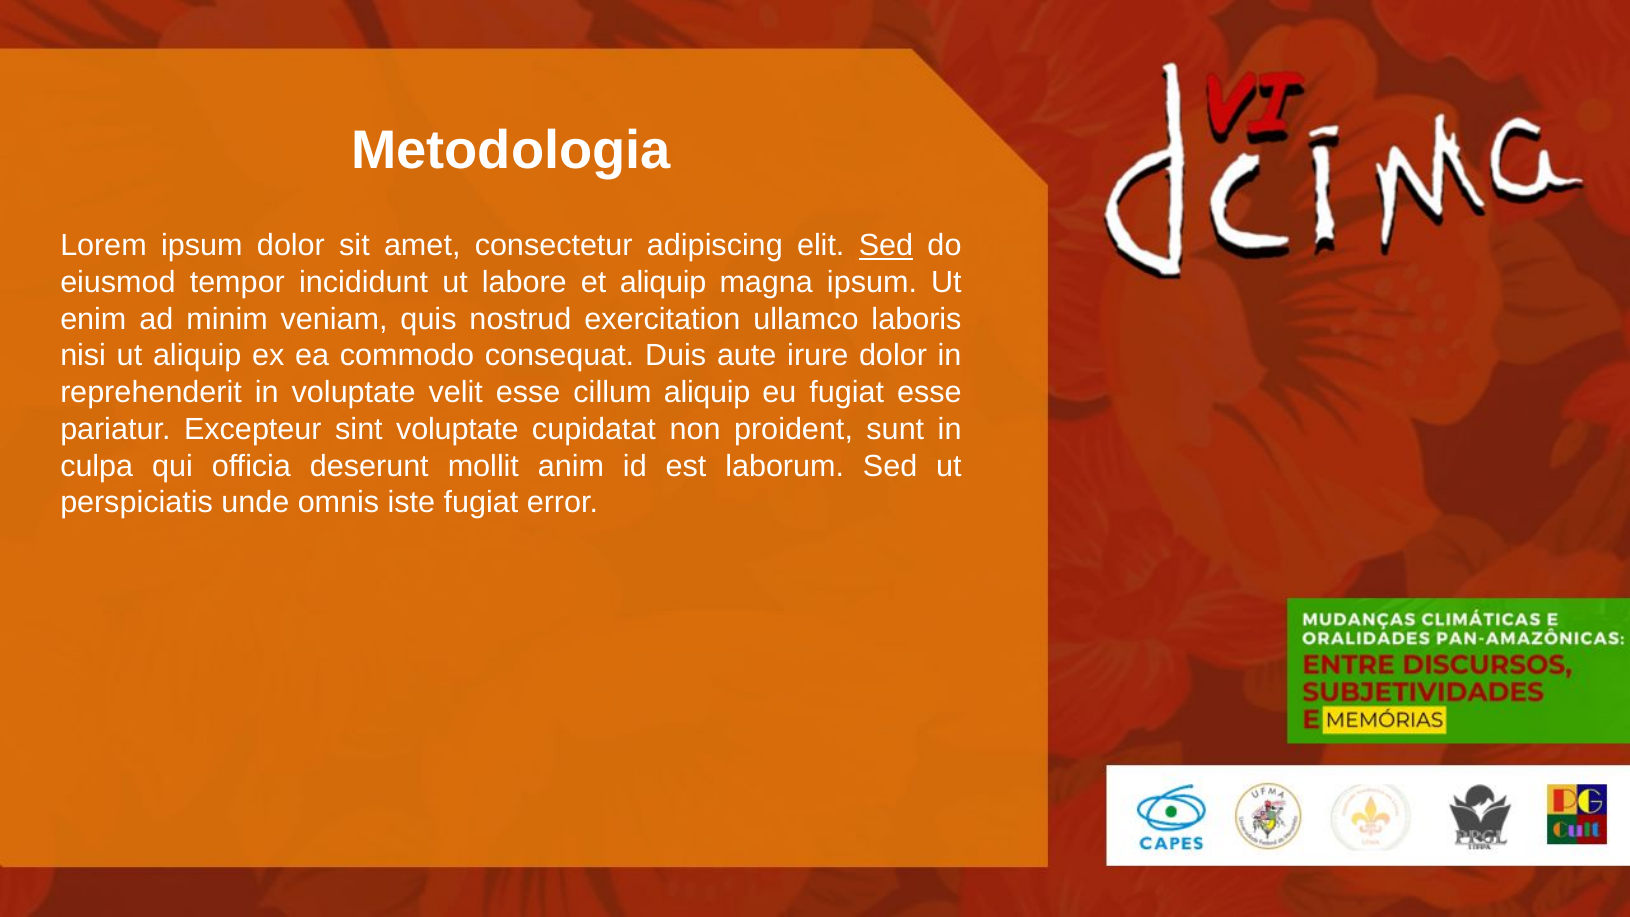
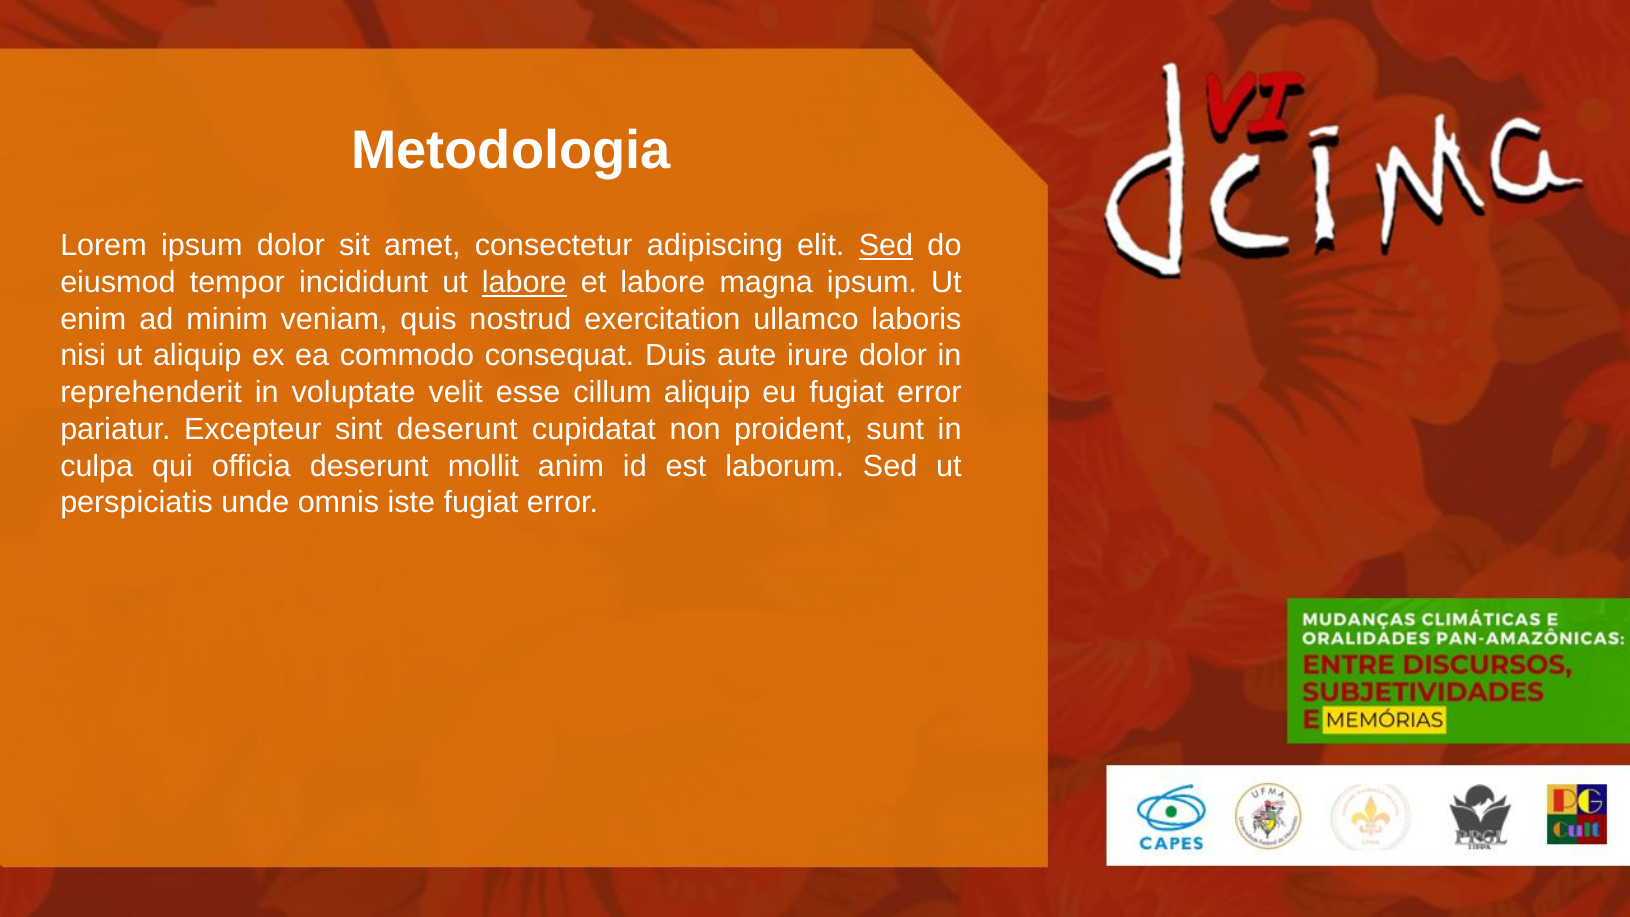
labore at (524, 282) underline: none -> present
et aliquip: aliquip -> labore
eu fugiat esse: esse -> error
sint voluptate: voluptate -> deserunt
